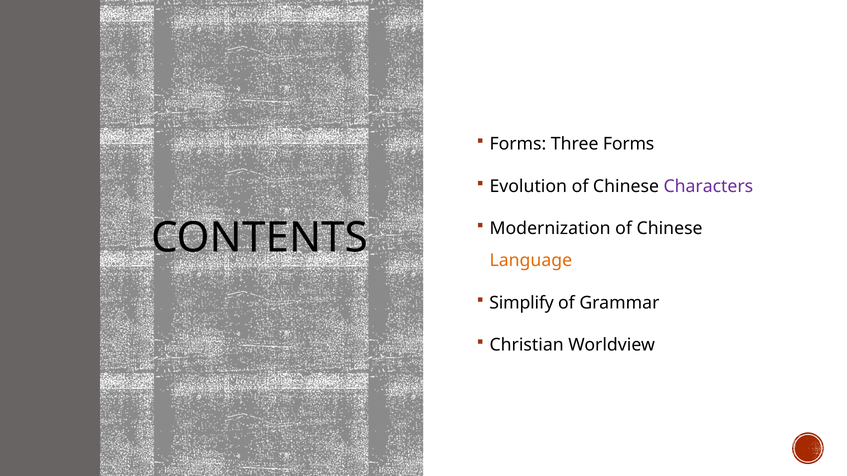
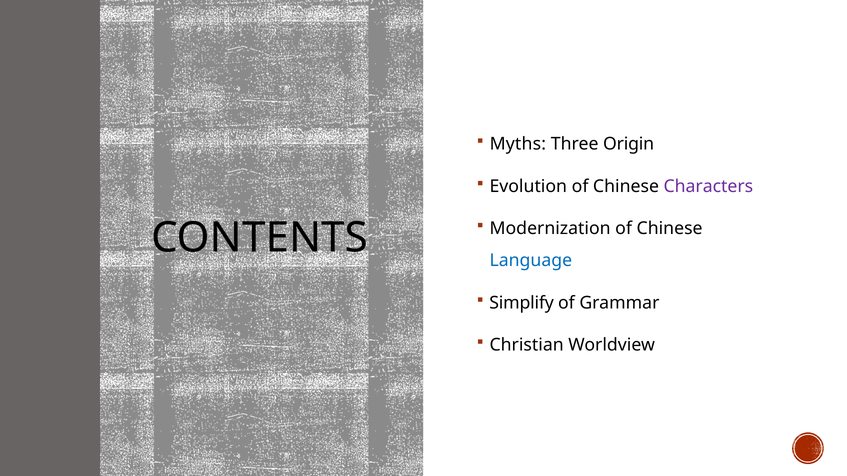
Forms at (518, 144): Forms -> Myths
Three Forms: Forms -> Origin
Language colour: orange -> blue
